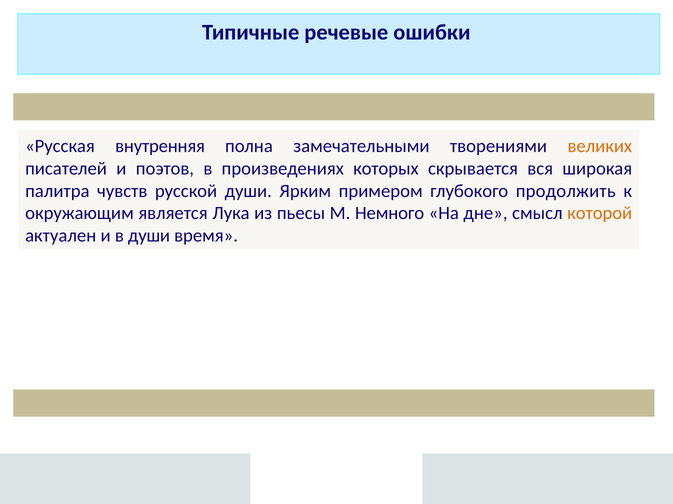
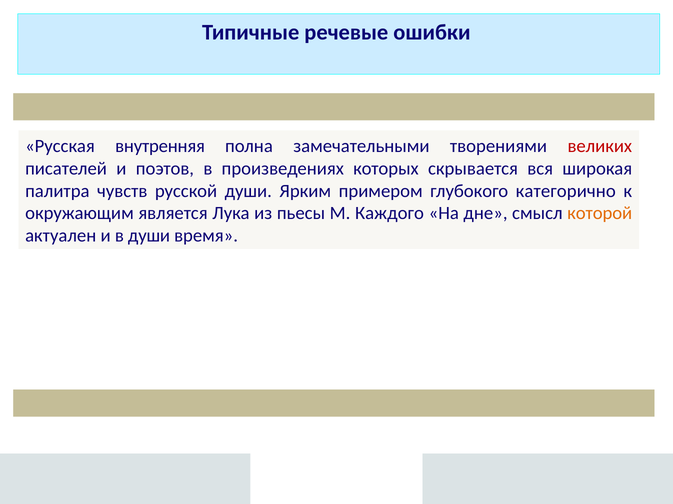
великих colour: orange -> red
продолжить: продолжить -> категорично
Немного: Немного -> Каждого
